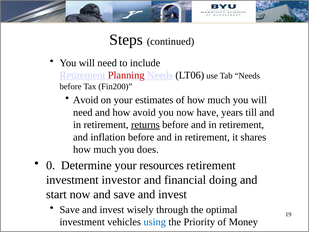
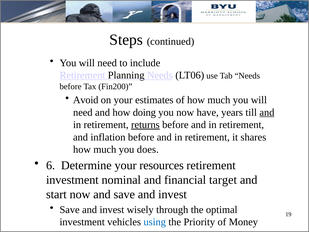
Planning colour: red -> black
how avoid: avoid -> doing
and at (267, 112) underline: none -> present
0: 0 -> 6
investor: investor -> nominal
doing: doing -> target
